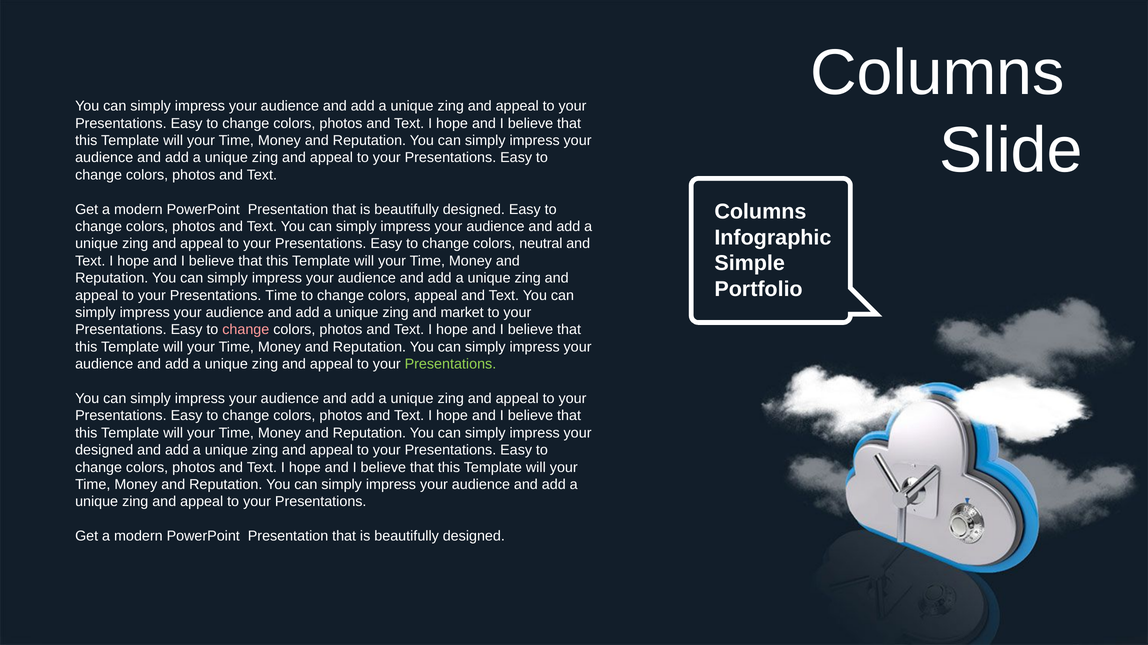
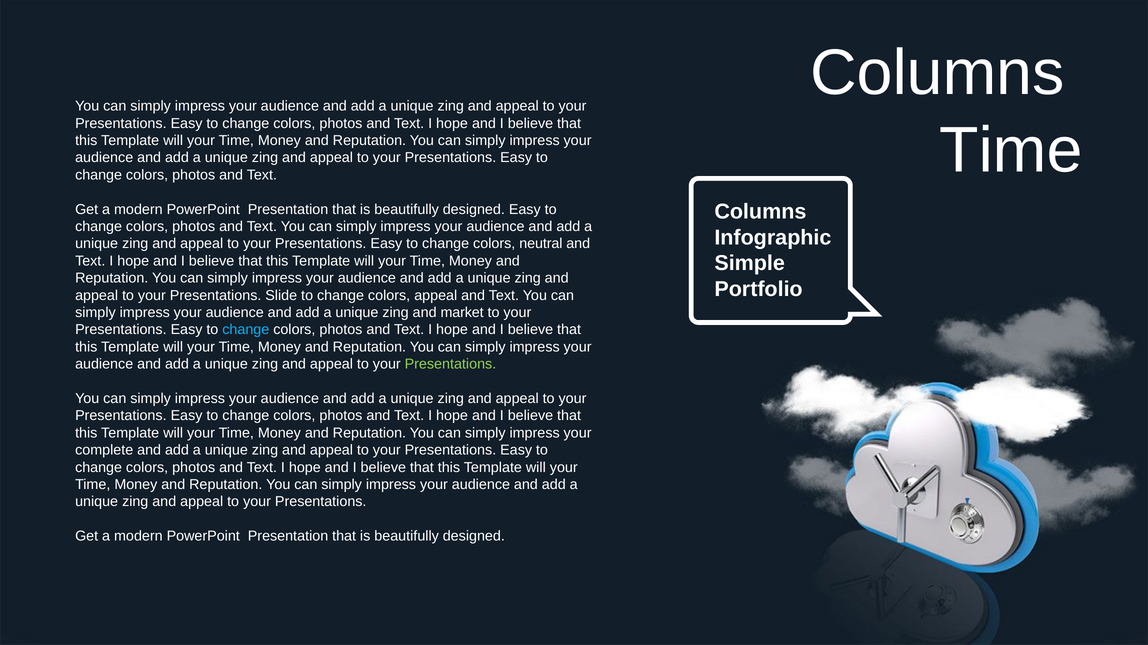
Slide at (1011, 151): Slide -> Time
Presentations Time: Time -> Slide
change at (246, 330) colour: pink -> light blue
designed at (104, 451): designed -> complete
